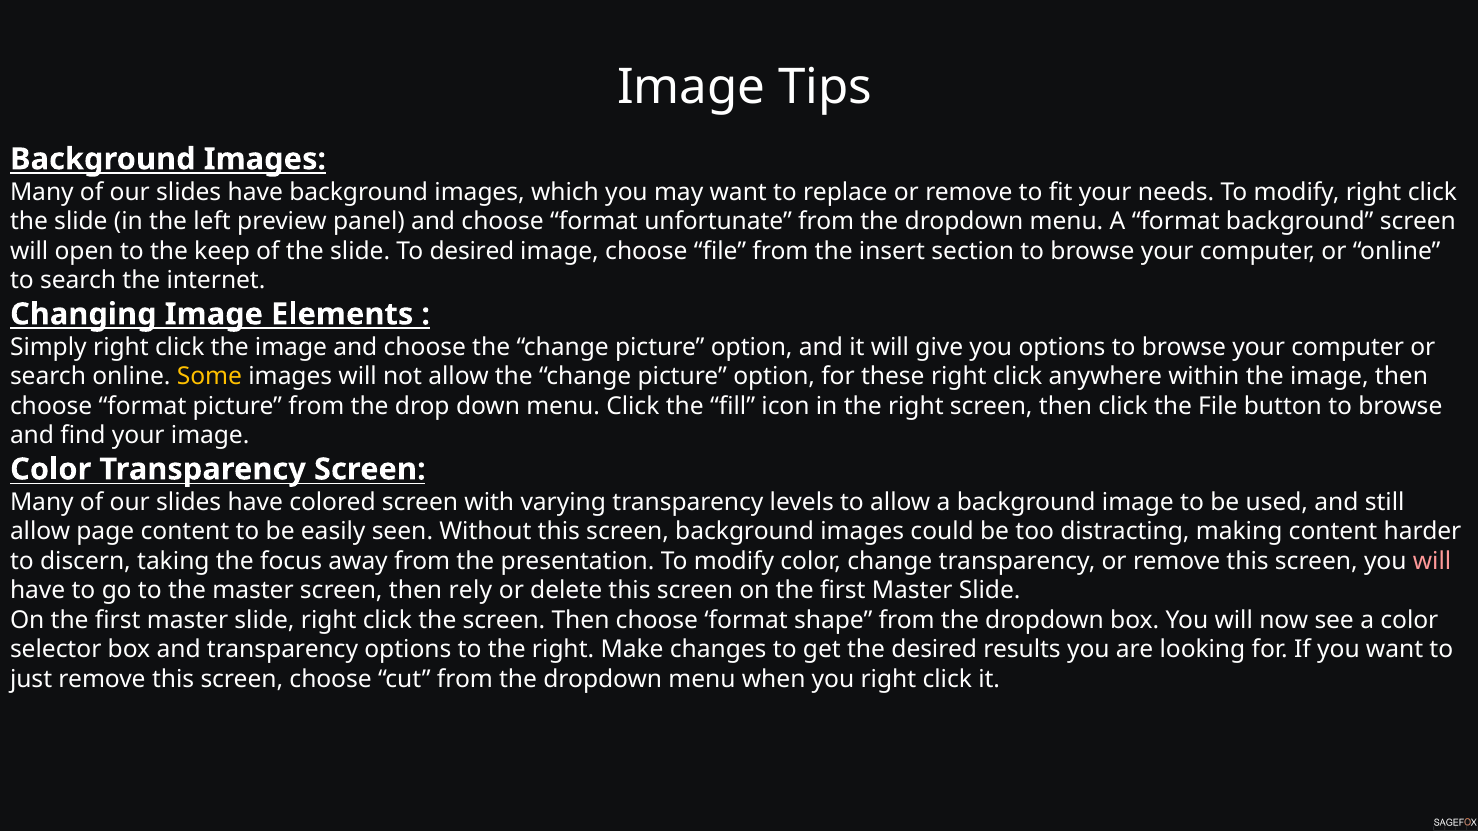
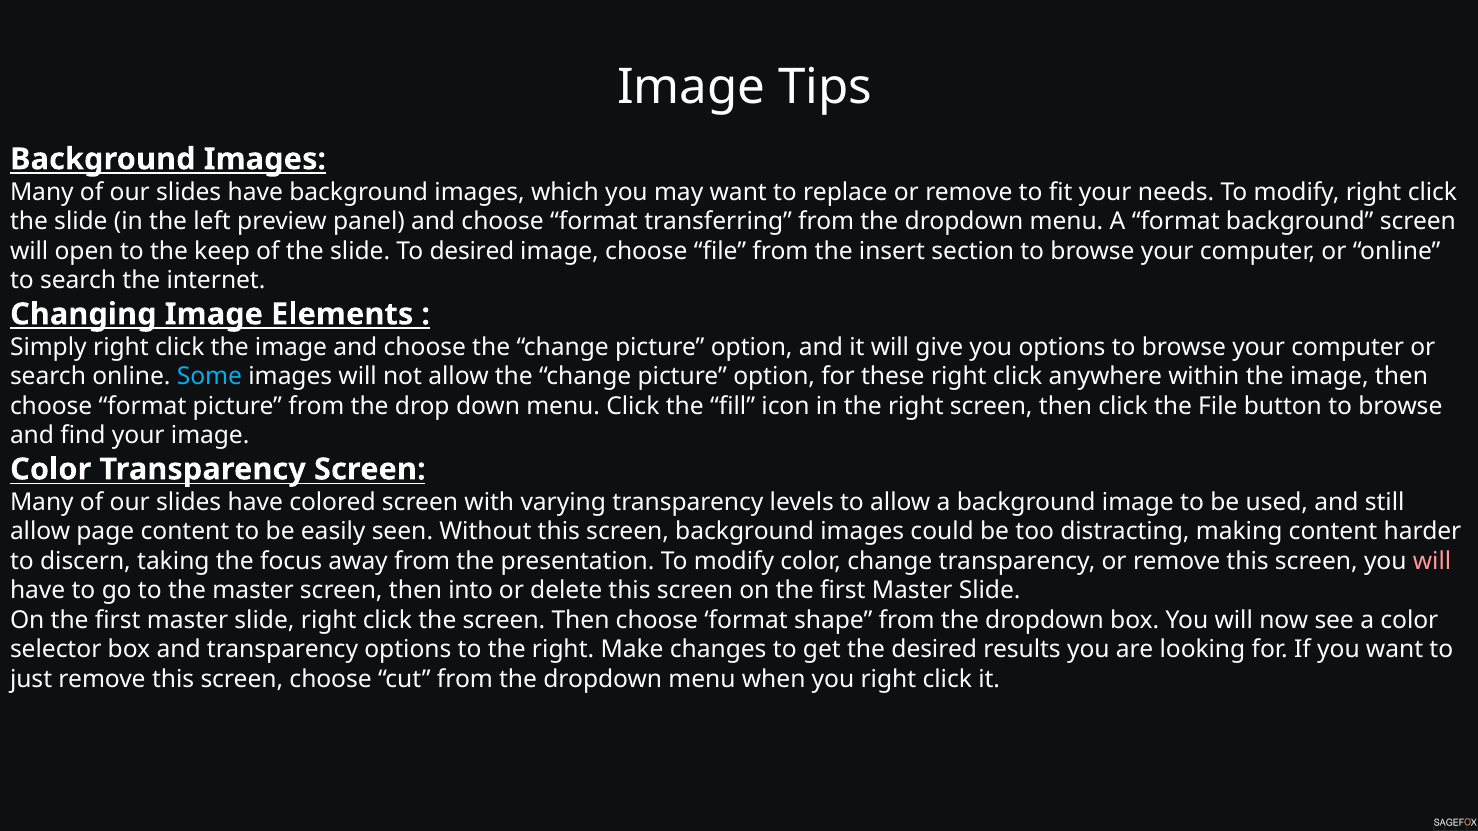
unfortunate: unfortunate -> transferring
Some colour: yellow -> light blue
rely: rely -> into
